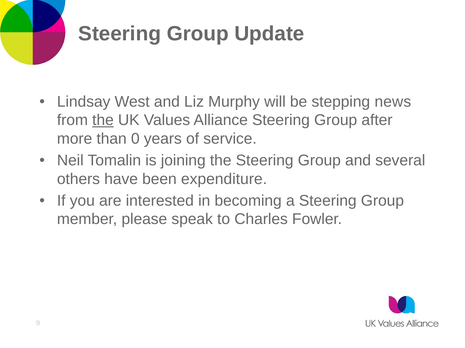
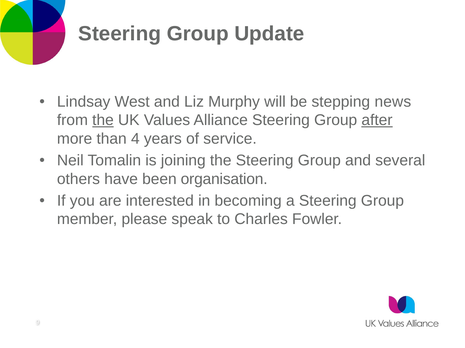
after underline: none -> present
0: 0 -> 4
expenditure: expenditure -> organisation
